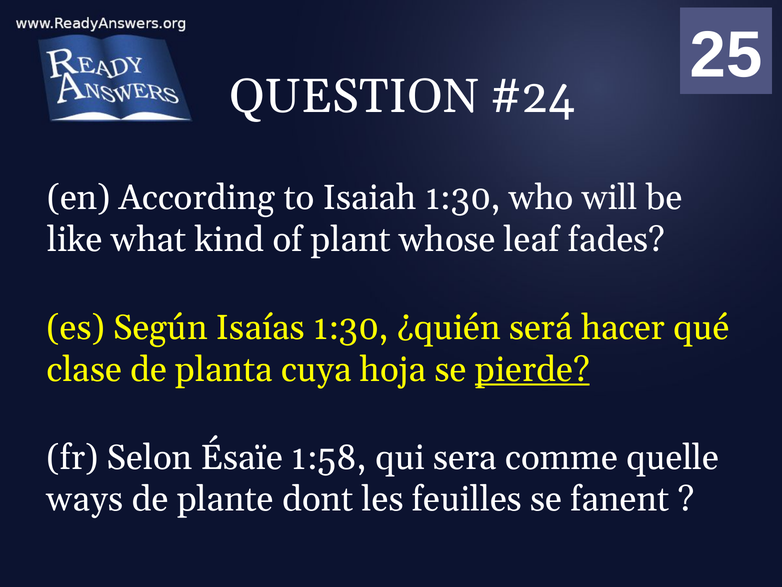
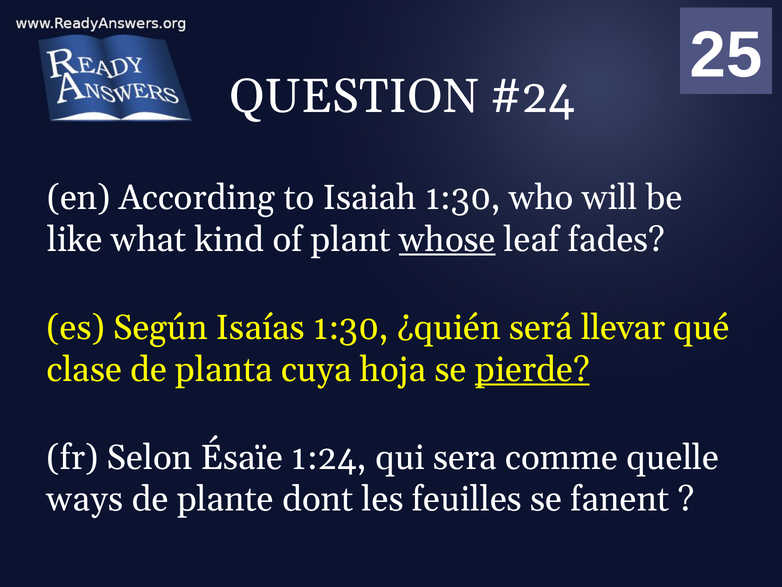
whose underline: none -> present
hacer: hacer -> llevar
1:58: 1:58 -> 1:24
